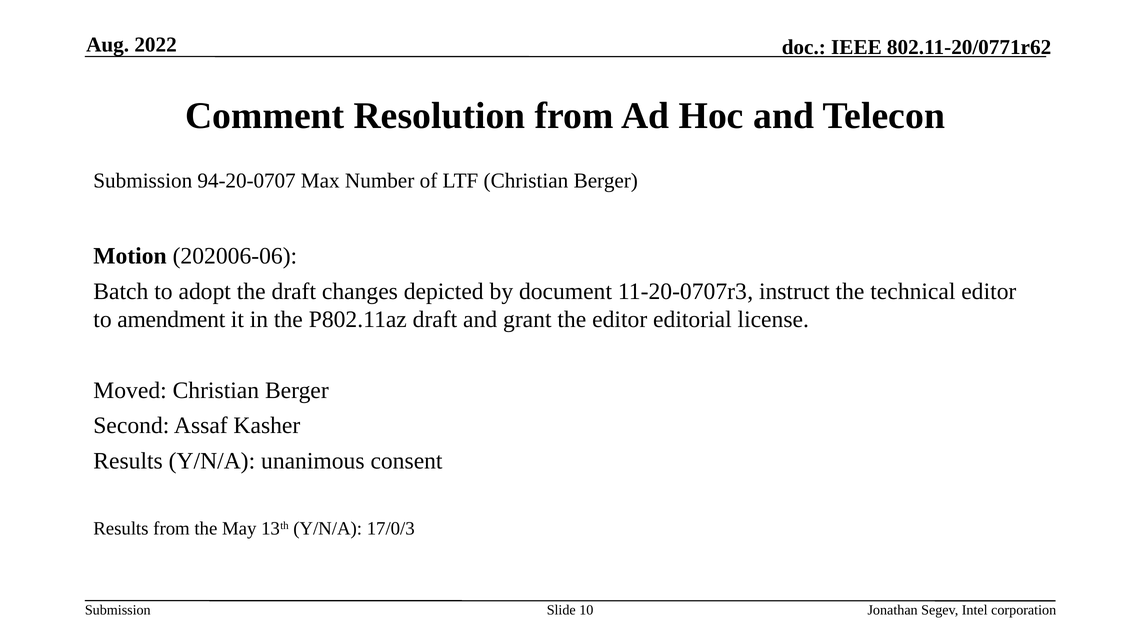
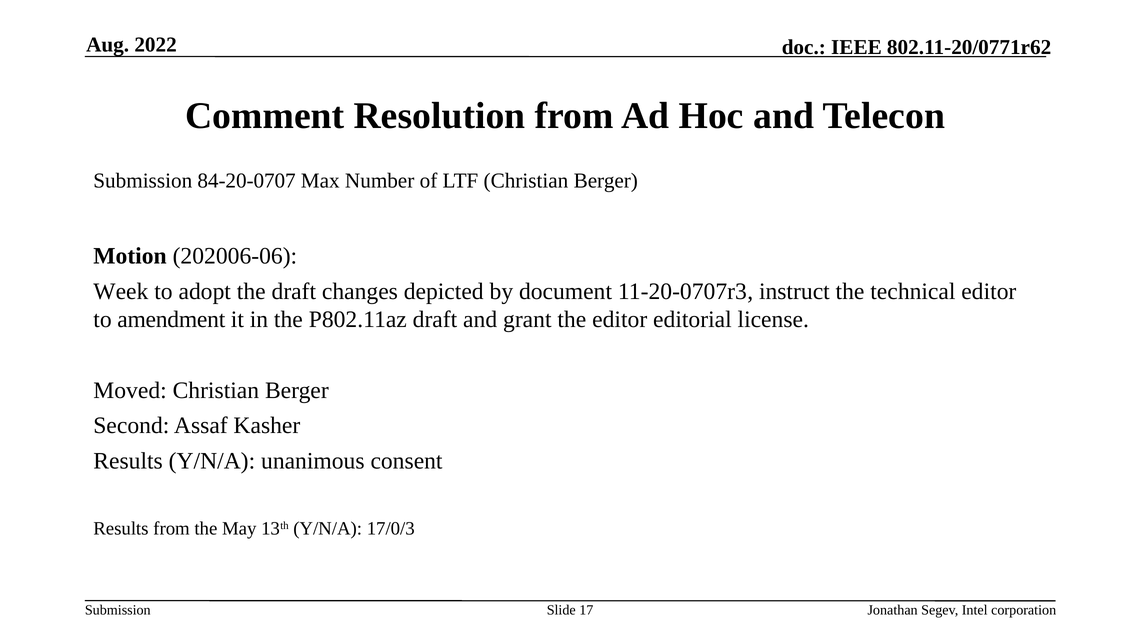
94-20-0707: 94-20-0707 -> 84-20-0707
Batch: Batch -> Week
10: 10 -> 17
